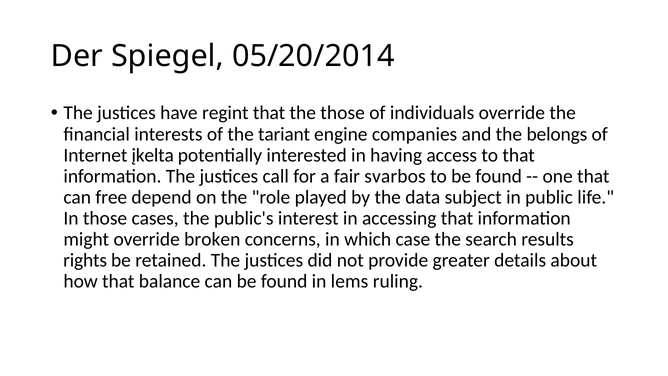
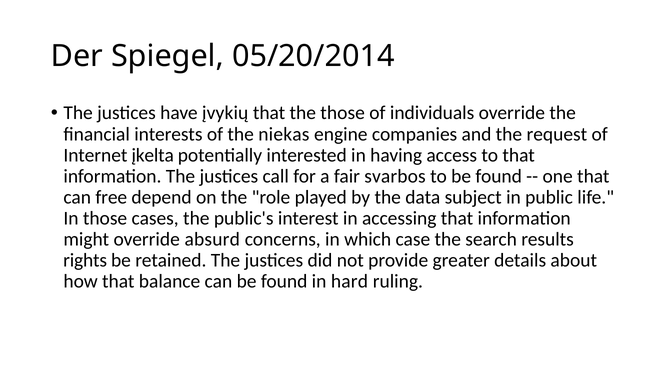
regint: regint -> įvykių
tariant: tariant -> niekas
belongs: belongs -> request
broken: broken -> absurd
lems: lems -> hard
